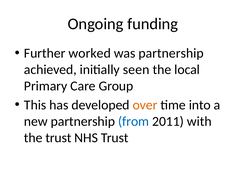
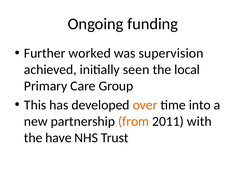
was partnership: partnership -> supervision
from colour: blue -> orange
the trust: trust -> have
